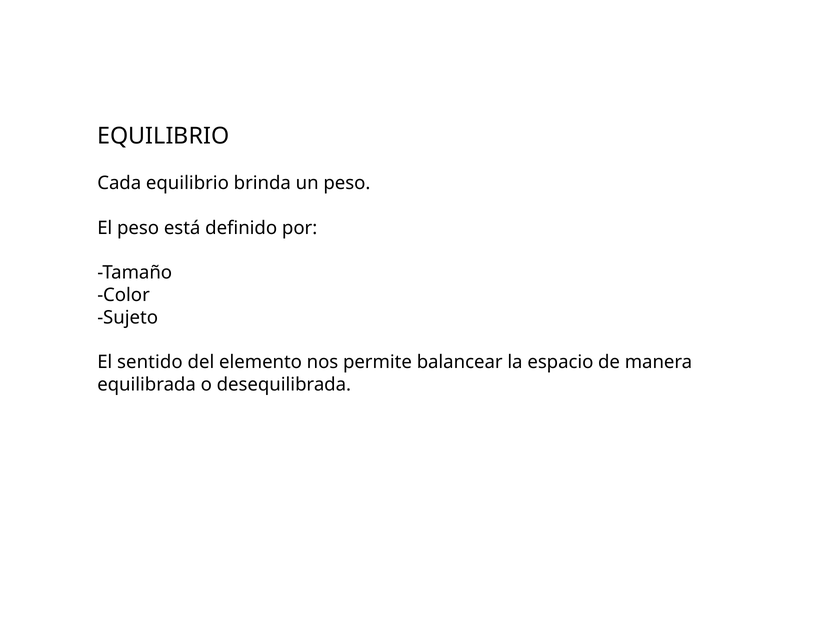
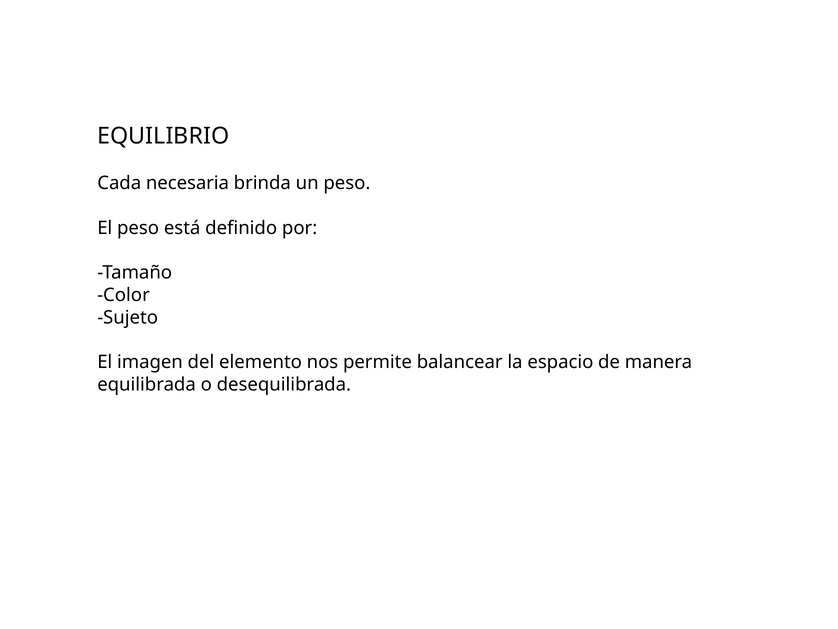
Cada equilibrio: equilibrio -> necesaria
sentido: sentido -> imagen
